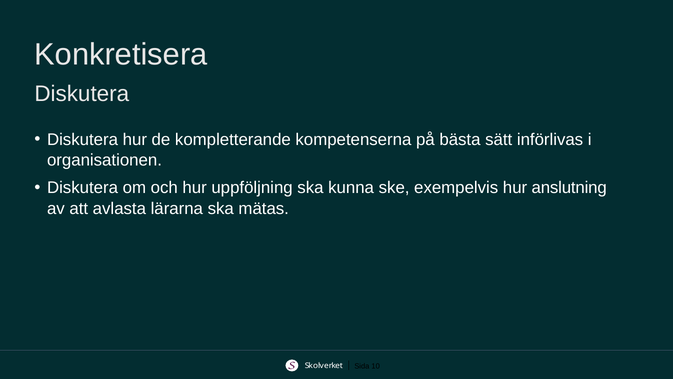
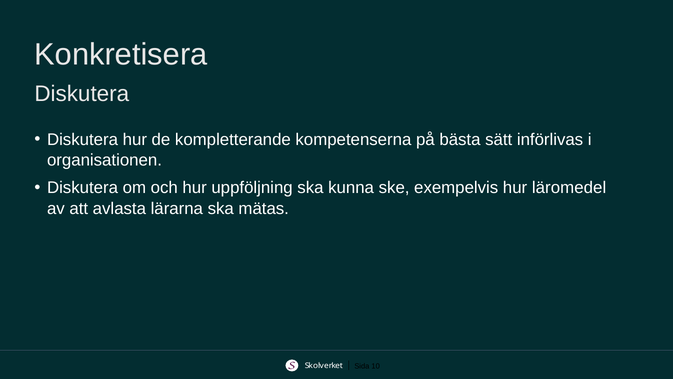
anslutning: anslutning -> läromedel
